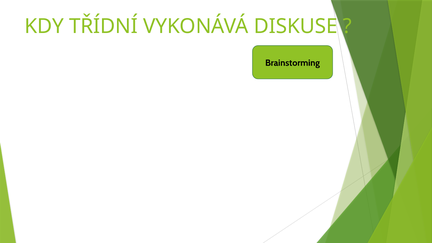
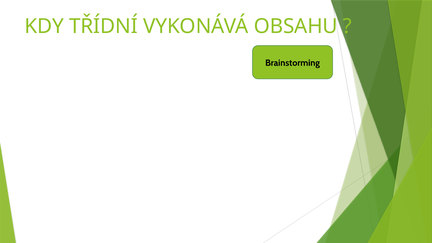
DISKUSE: DISKUSE -> OBSAHU
